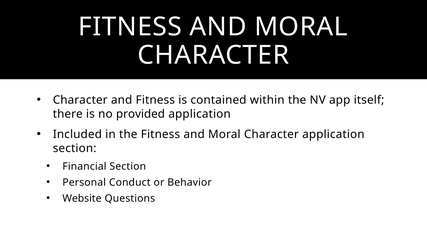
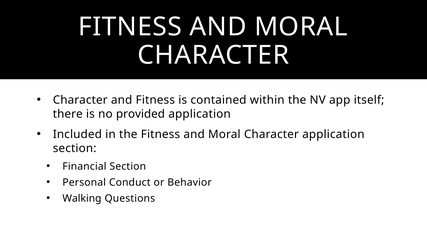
Website: Website -> Walking
